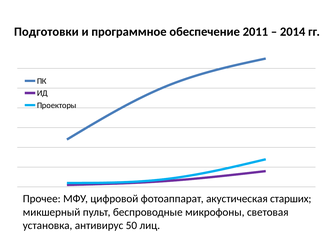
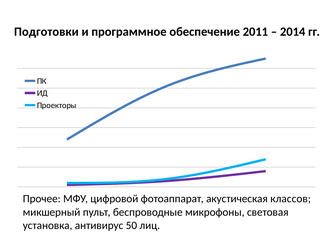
старших: старших -> классов
